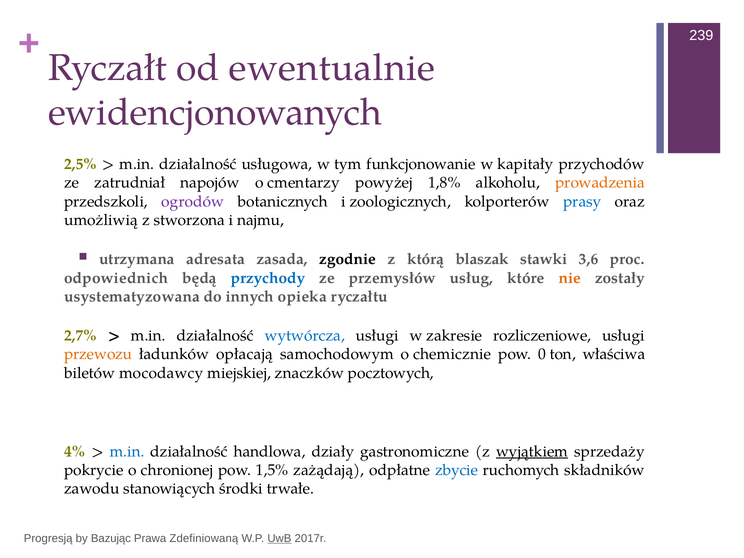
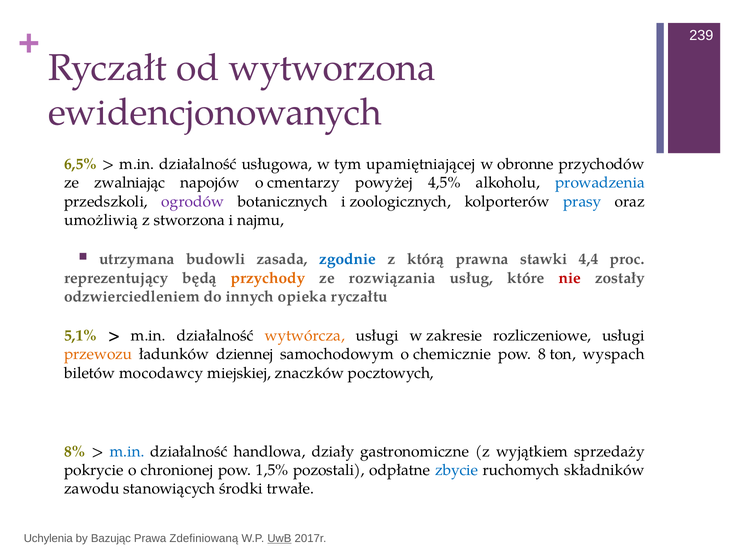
ewentualnie: ewentualnie -> wytworzona
2,5%: 2,5% -> 6,5%
funkcjonowanie: funkcjonowanie -> upamiętniającej
kapitały: kapitały -> obronne
zatrudniał: zatrudniał -> zwalniając
1,8%: 1,8% -> 4,5%
prowadzenia colour: orange -> blue
adresata: adresata -> budowli
zgodnie colour: black -> blue
blaszak: blaszak -> prawna
3,6: 3,6 -> 4,4
odpowiednich: odpowiednich -> reprezentujący
przychody colour: blue -> orange
przemysłów: przemysłów -> rozwiązania
nie colour: orange -> red
usystematyzowana: usystematyzowana -> odzwierciedleniem
2,7%: 2,7% -> 5,1%
wytwórcza colour: blue -> orange
opłacają: opłacają -> dziennej
0: 0 -> 8
właściwa: właściwa -> wyspach
4%: 4% -> 8%
wyjątkiem underline: present -> none
zażądają: zażądają -> pozostali
Progresją: Progresją -> Uchylenia
